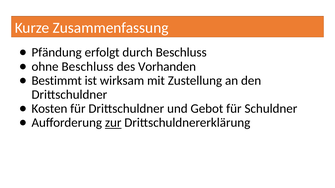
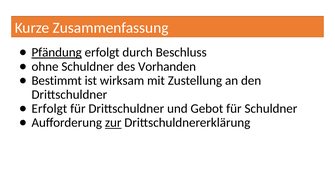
Pfändung underline: none -> present
ohne Beschluss: Beschluss -> Schuldner
Kosten at (49, 109): Kosten -> Erfolgt
